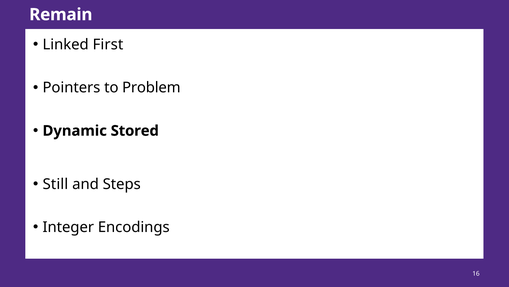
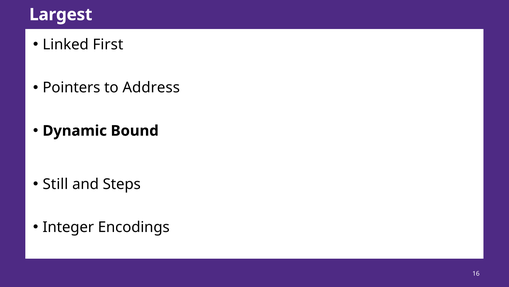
Remain: Remain -> Largest
Problem: Problem -> Address
Stored: Stored -> Bound
